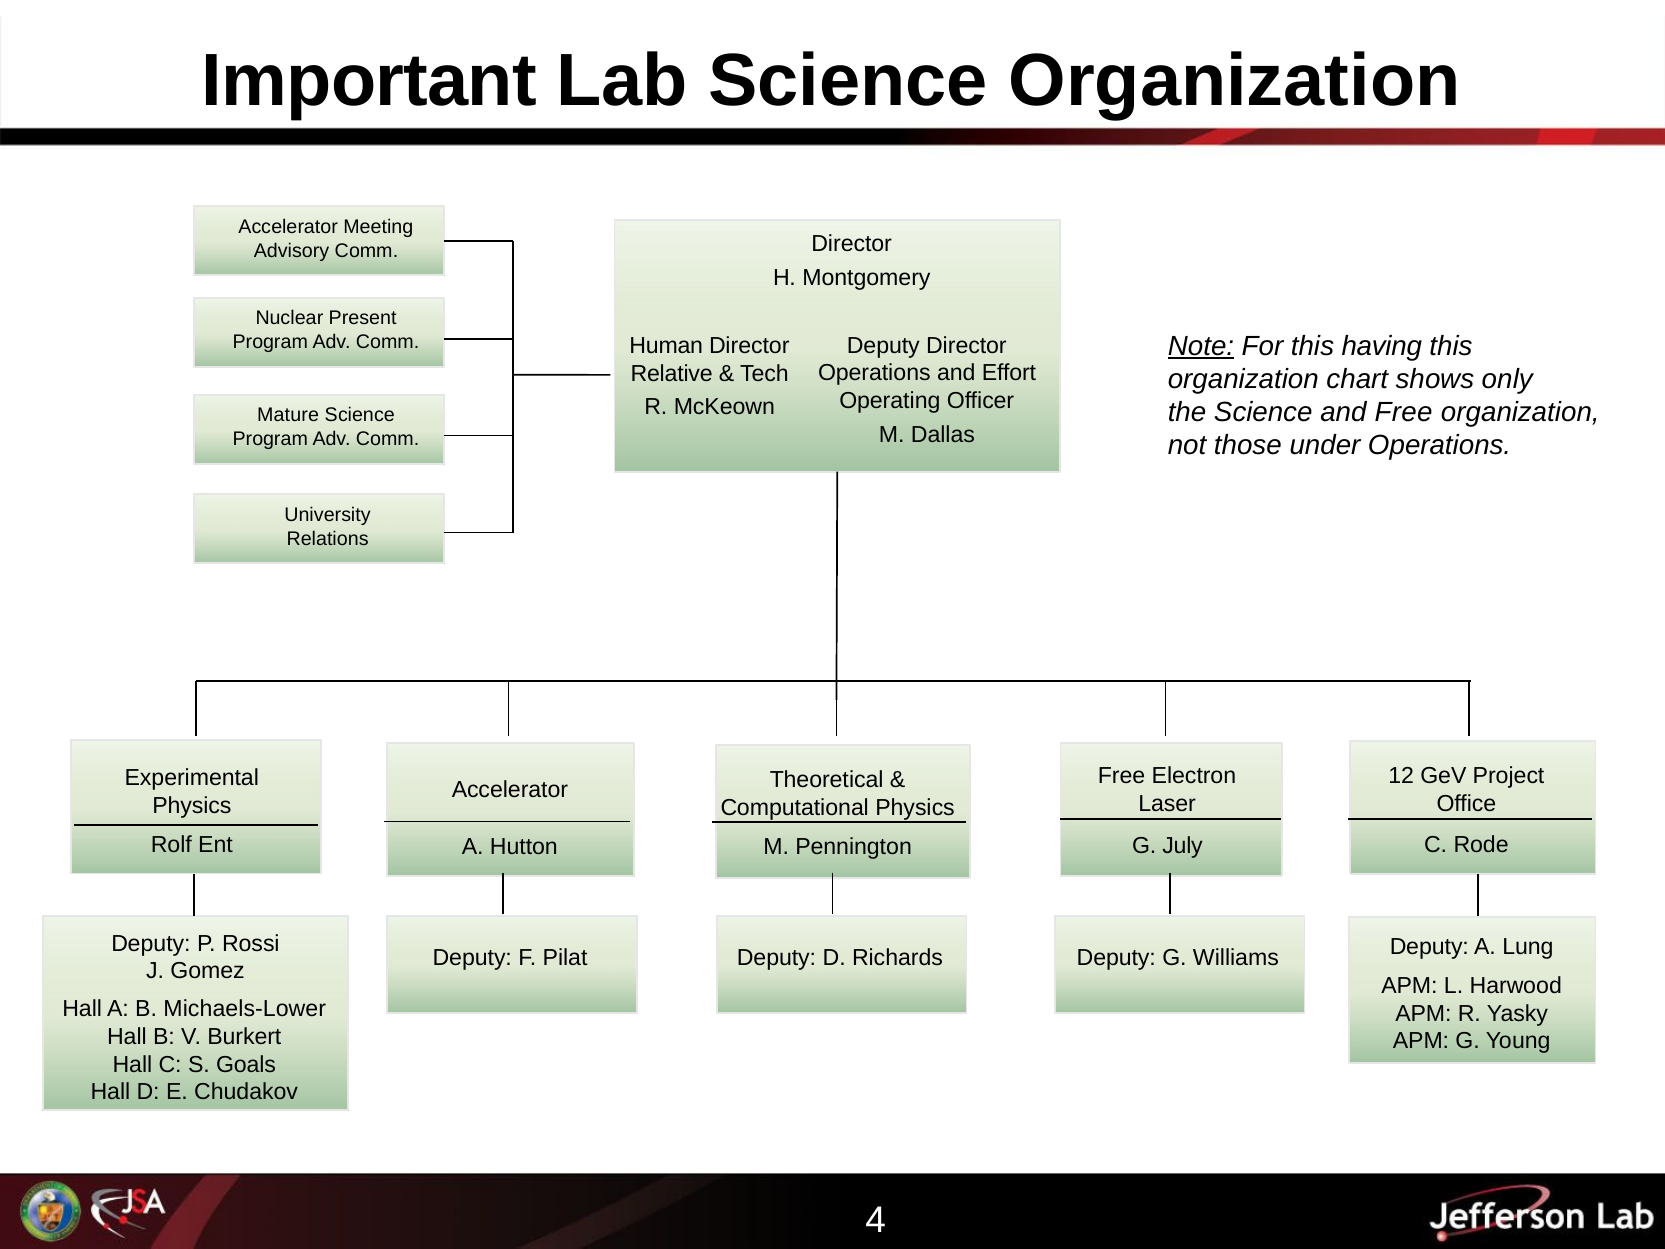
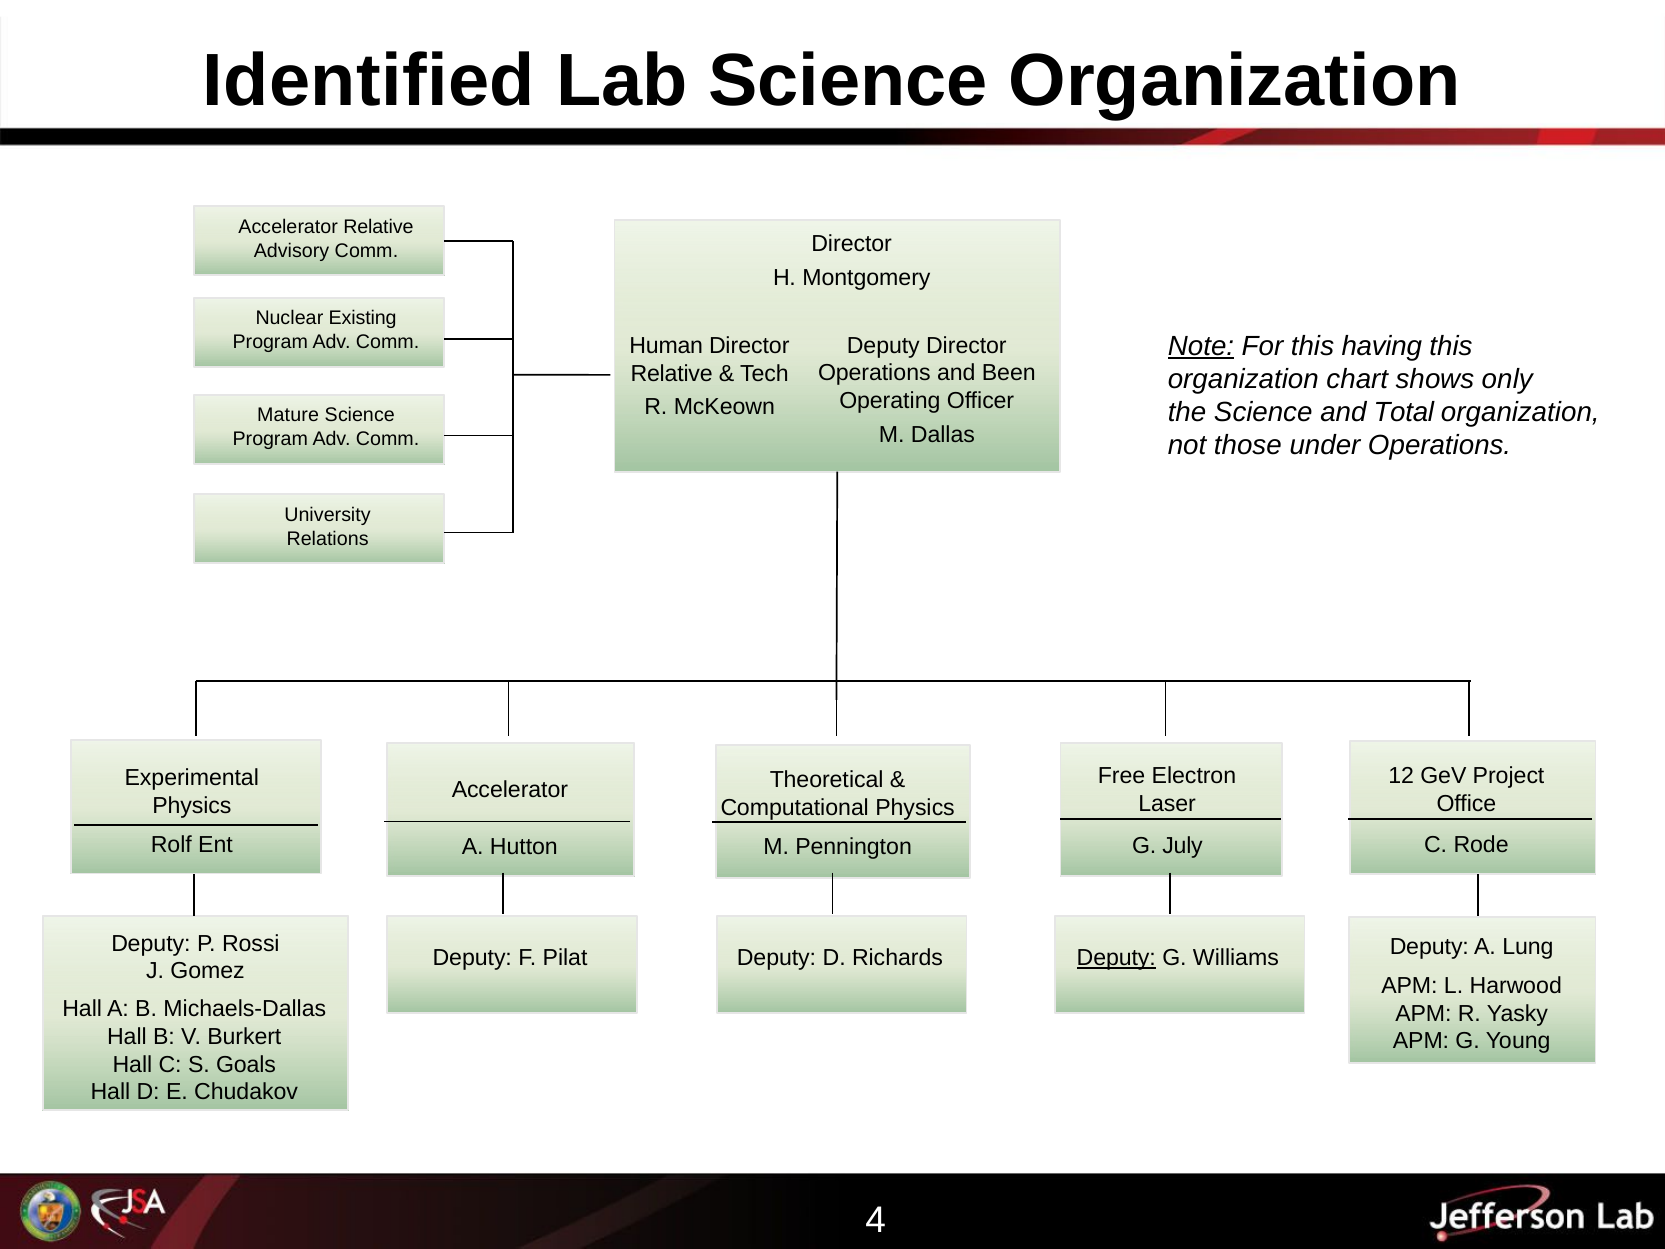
Important: Important -> Identified
Accelerator Meeting: Meeting -> Relative
Present: Present -> Existing
Effort: Effort -> Been
and Free: Free -> Total
Deputy at (1116, 958) underline: none -> present
Michaels-Lower: Michaels-Lower -> Michaels-Dallas
